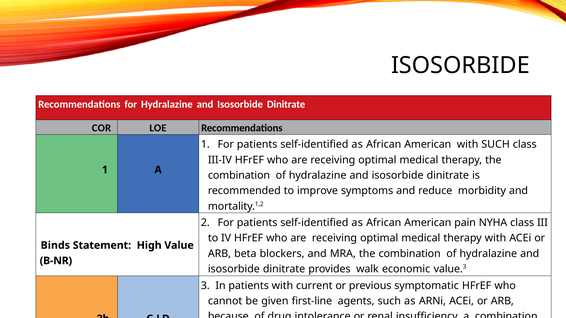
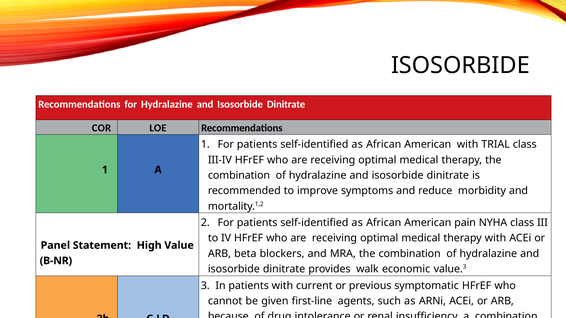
with SUCH: SUCH -> TRIAL
Binds: Binds -> Panel
